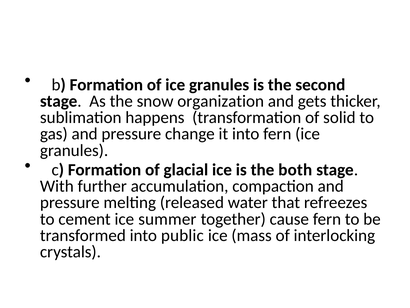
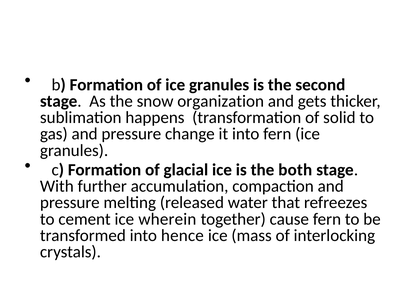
summer: summer -> wherein
public: public -> hence
